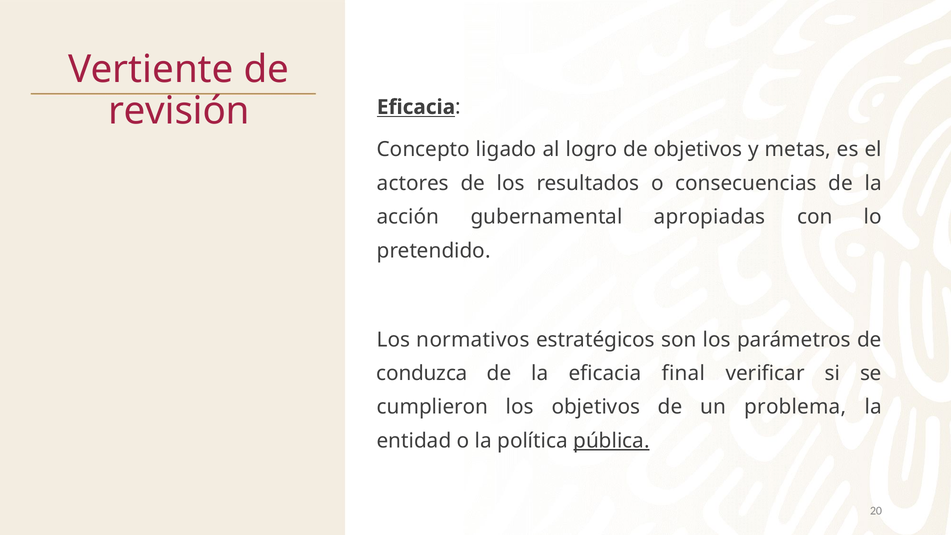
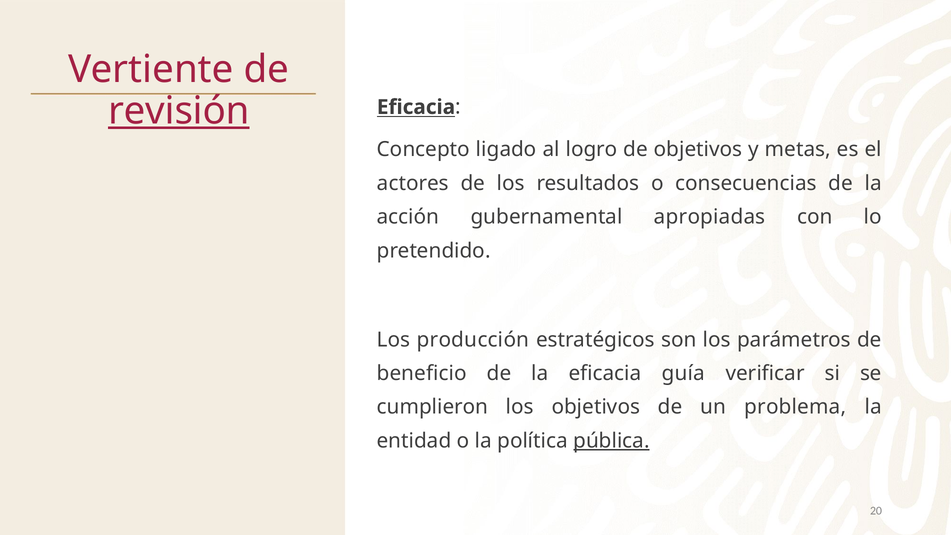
revisión underline: none -> present
normativos: normativos -> producción
conduzca: conduzca -> beneficio
final: final -> guía
